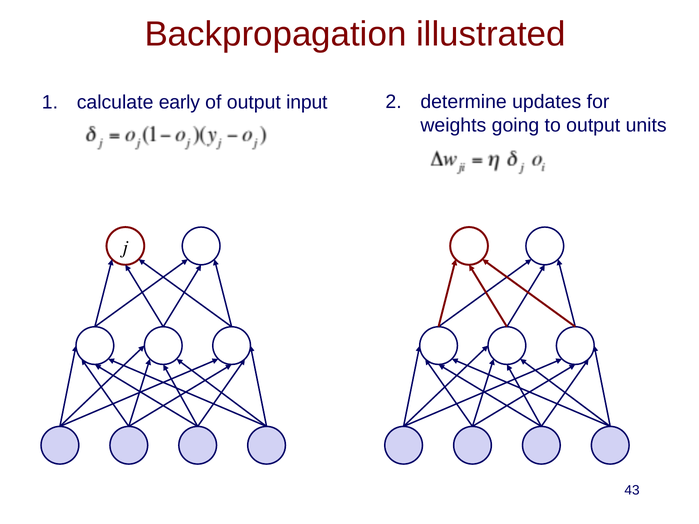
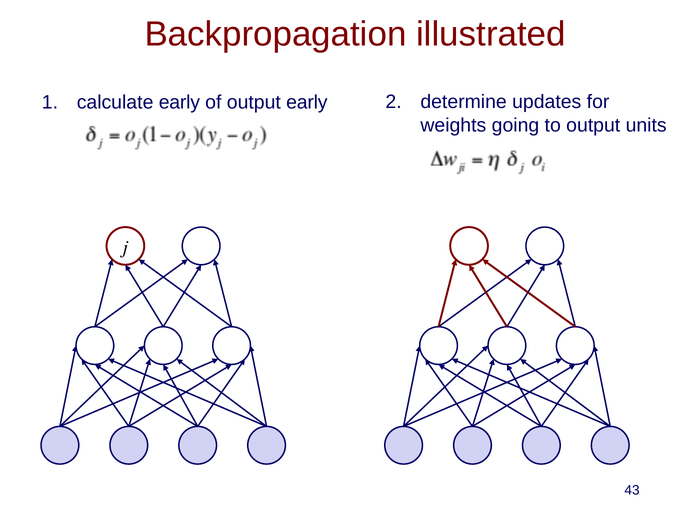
output input: input -> early
